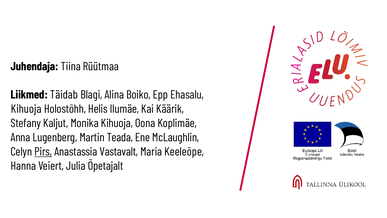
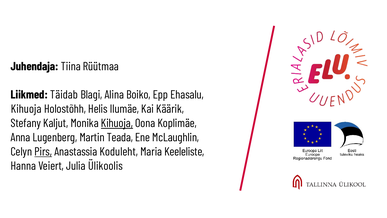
Kihuoja at (117, 123) underline: none -> present
Vastavalt: Vastavalt -> Koduleht
Keeleõpe: Keeleõpe -> Keeleliste
Õpetajalt: Õpetajalt -> Ülikoolis
